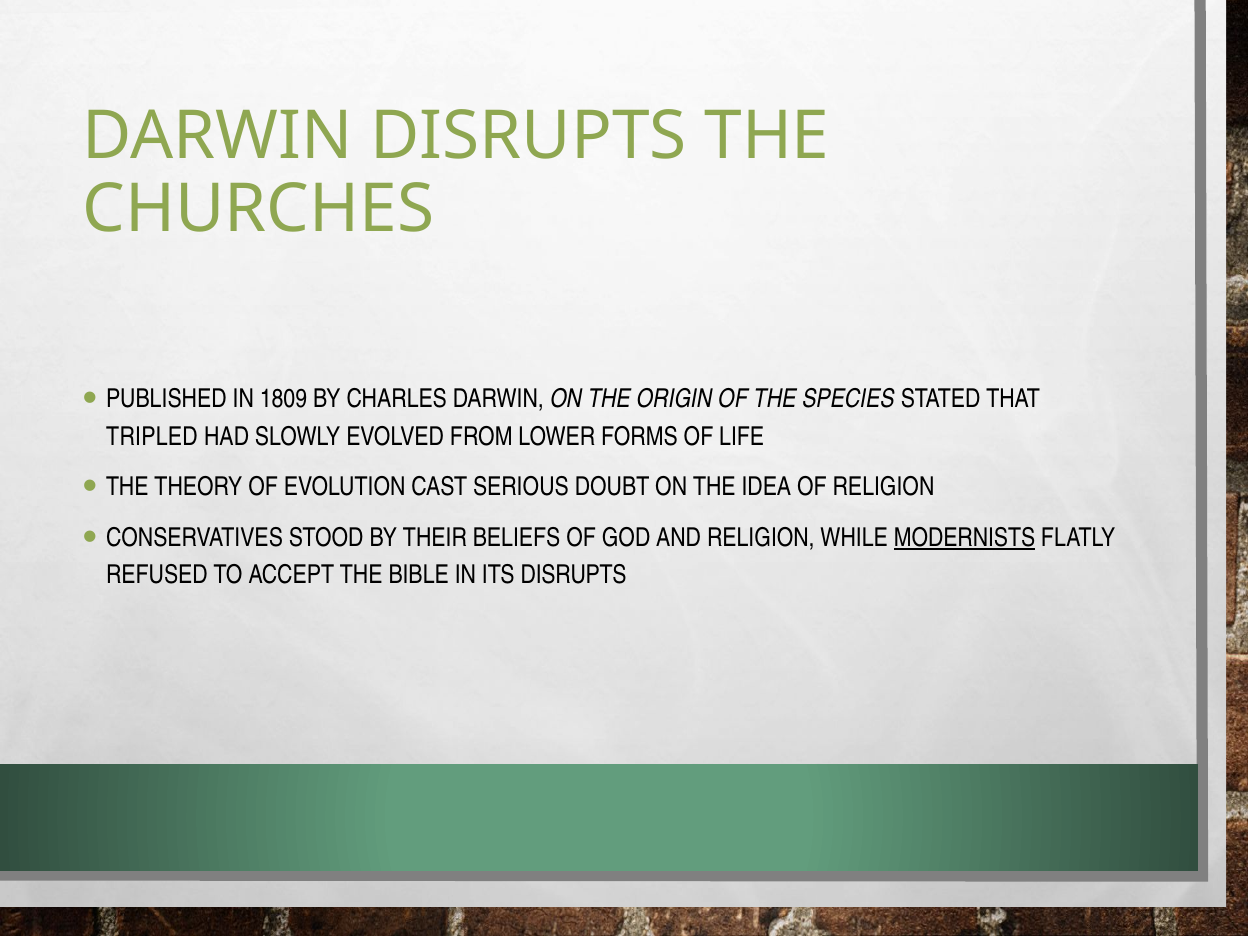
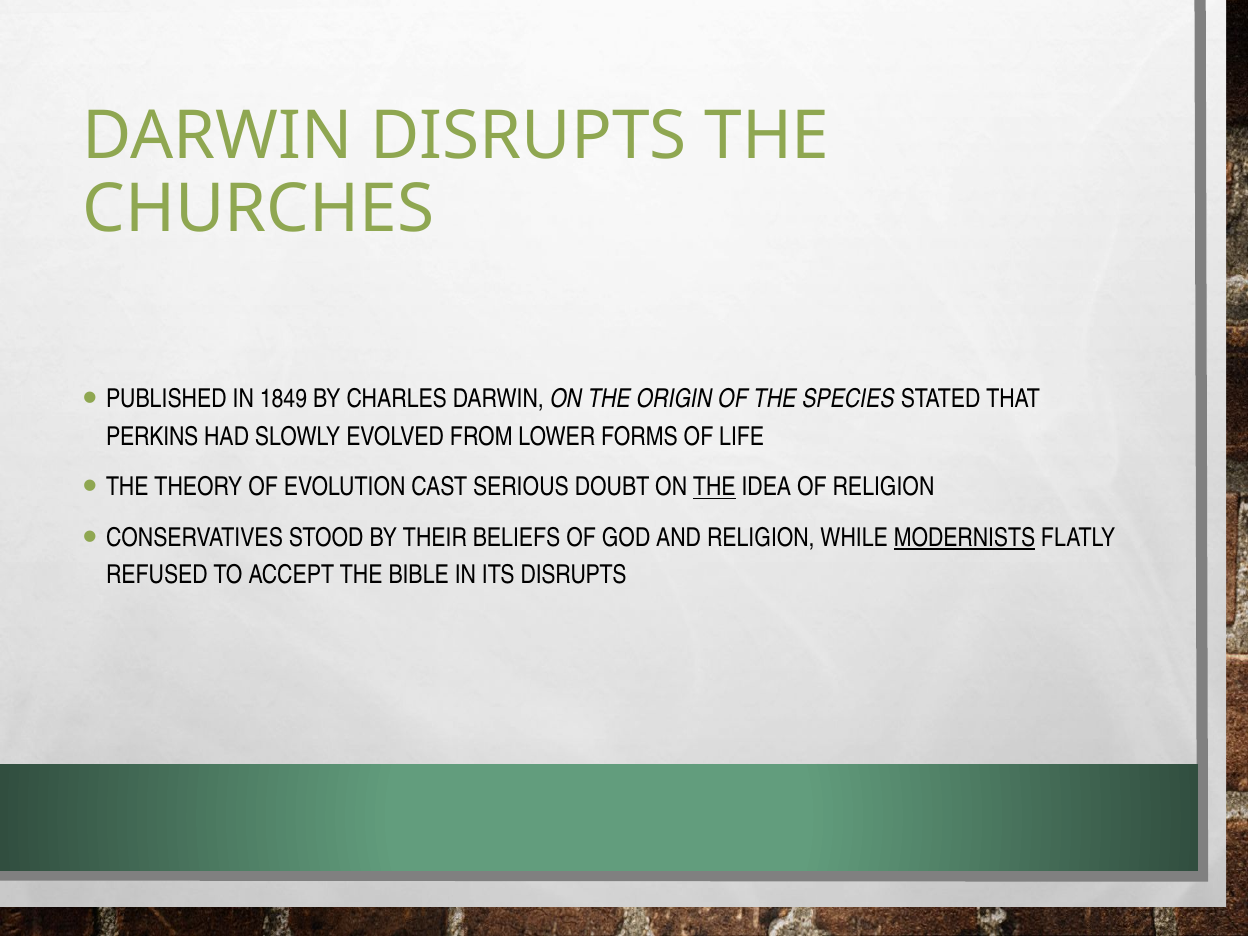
1809: 1809 -> 1849
TRIPLED: TRIPLED -> PERKINS
THE at (714, 487) underline: none -> present
